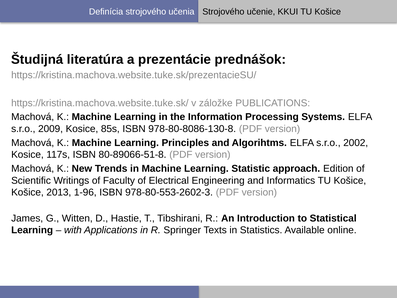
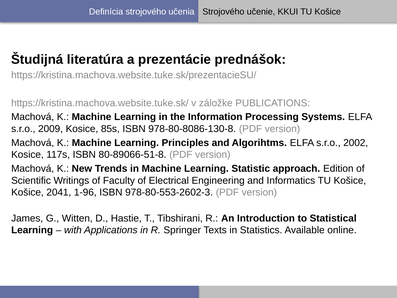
2013: 2013 -> 2041
